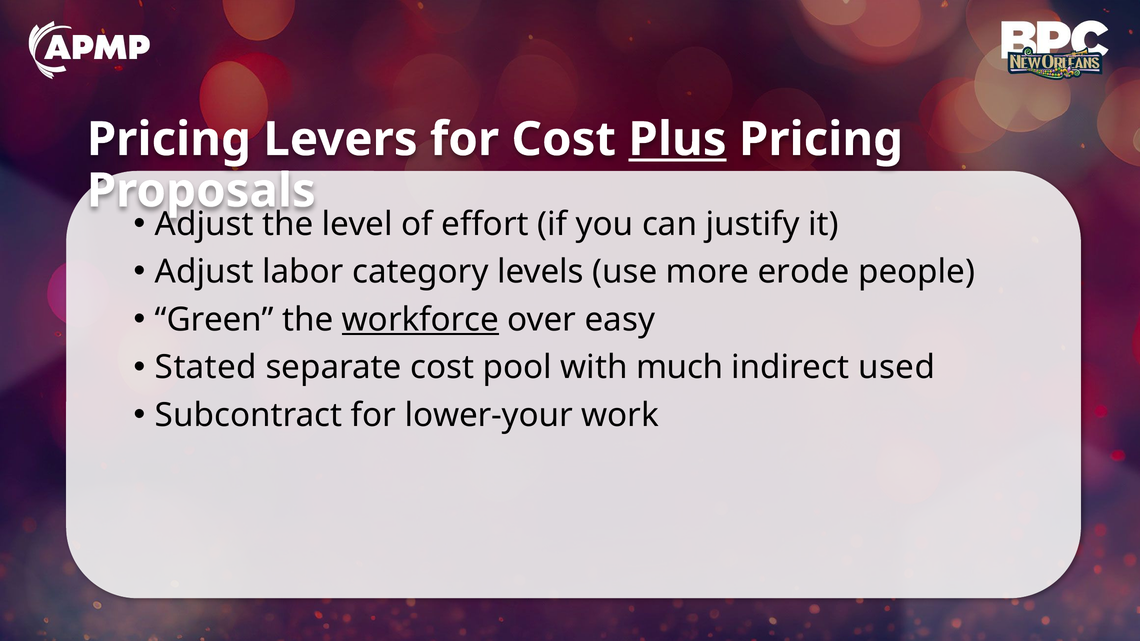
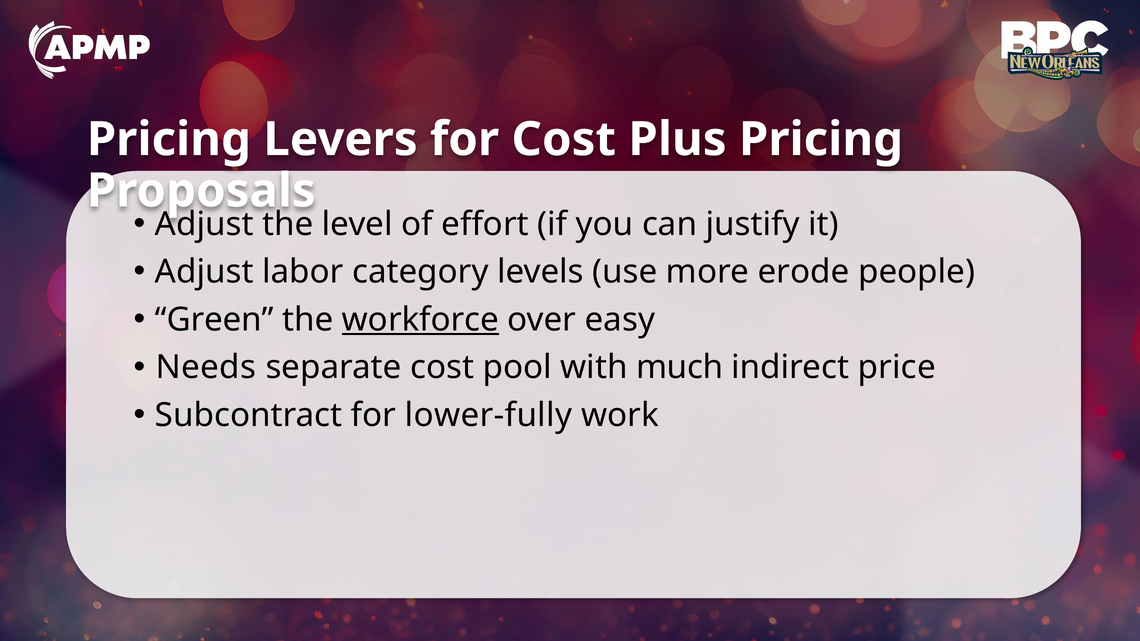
Plus underline: present -> none
Stated: Stated -> Needs
used: used -> price
lower-your: lower-your -> lower-fully
